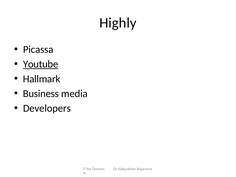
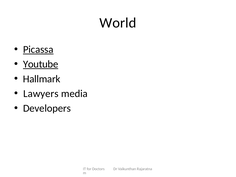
Highly: Highly -> World
Picassa underline: none -> present
Business: Business -> Lawyers
